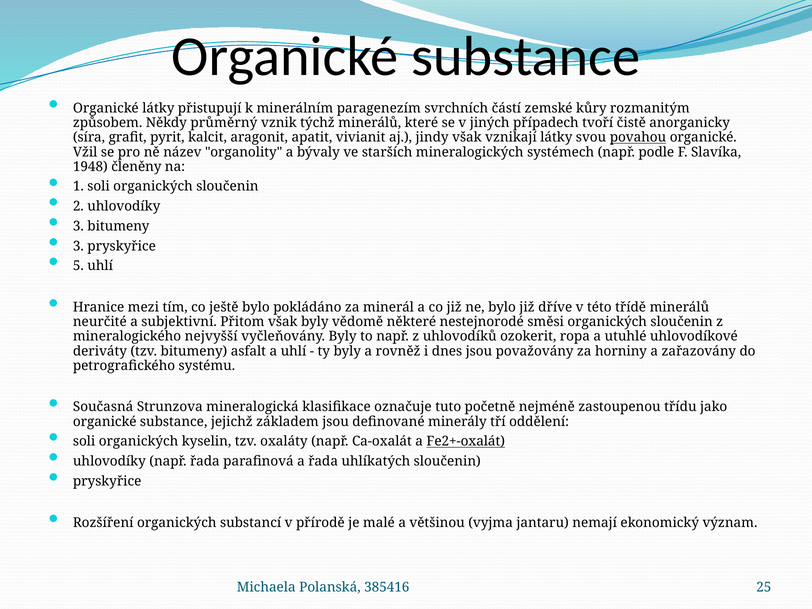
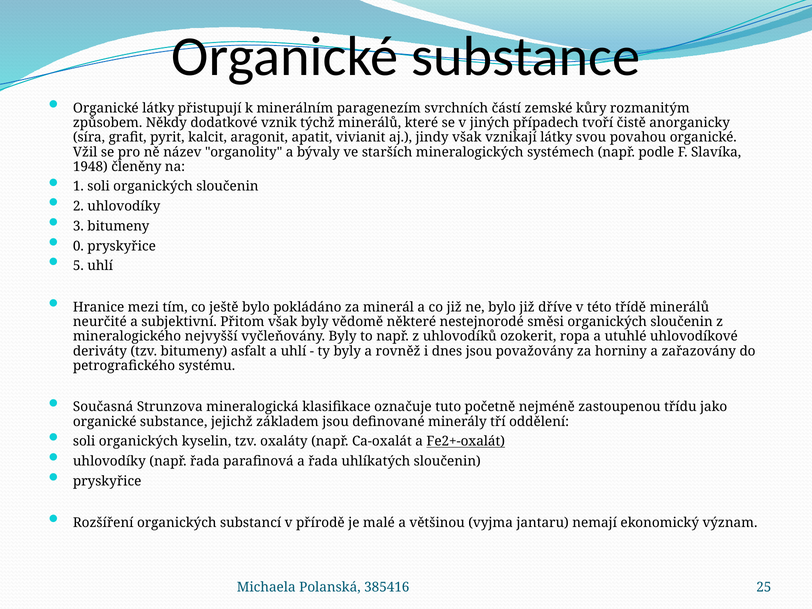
průměrný: průměrný -> dodatkové
povahou underline: present -> none
3 at (78, 246): 3 -> 0
